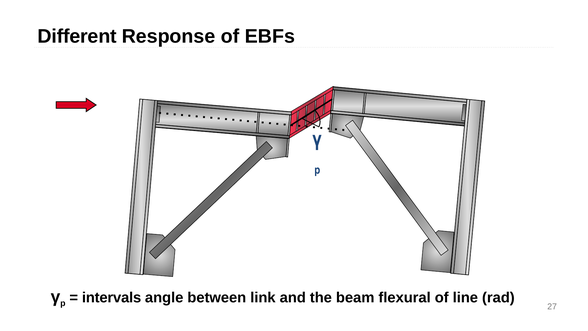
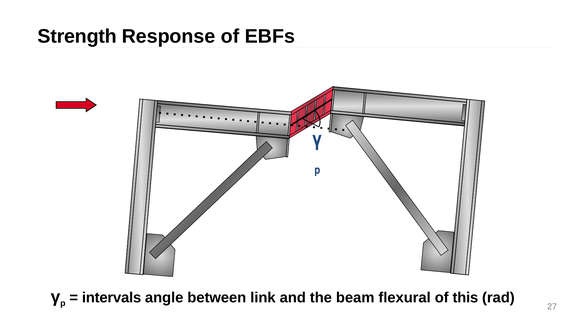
Different: Different -> Strength
line: line -> this
